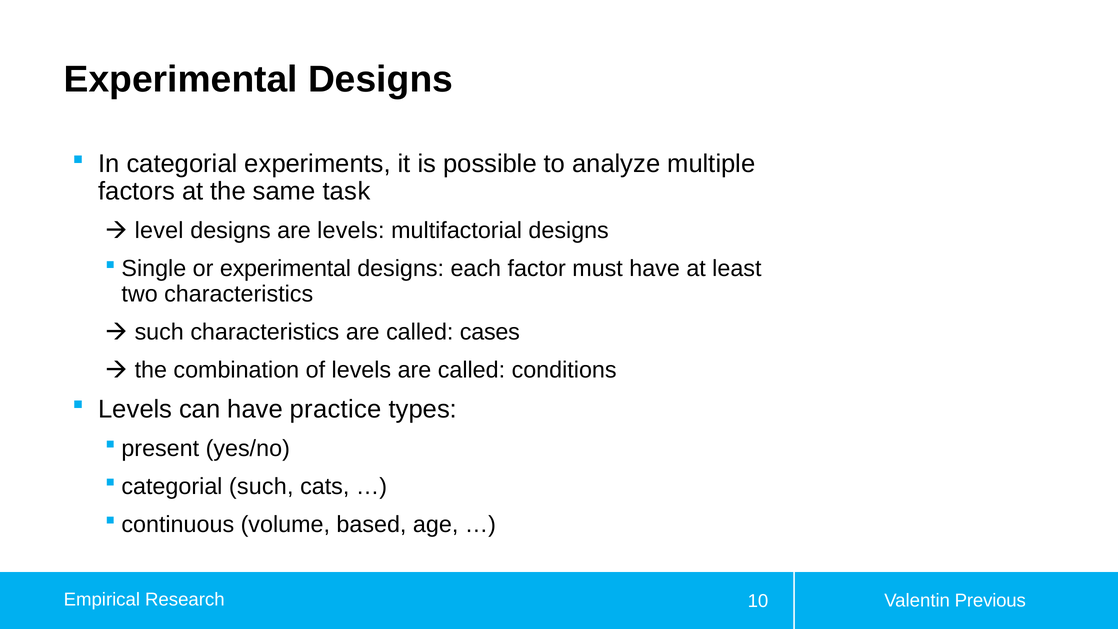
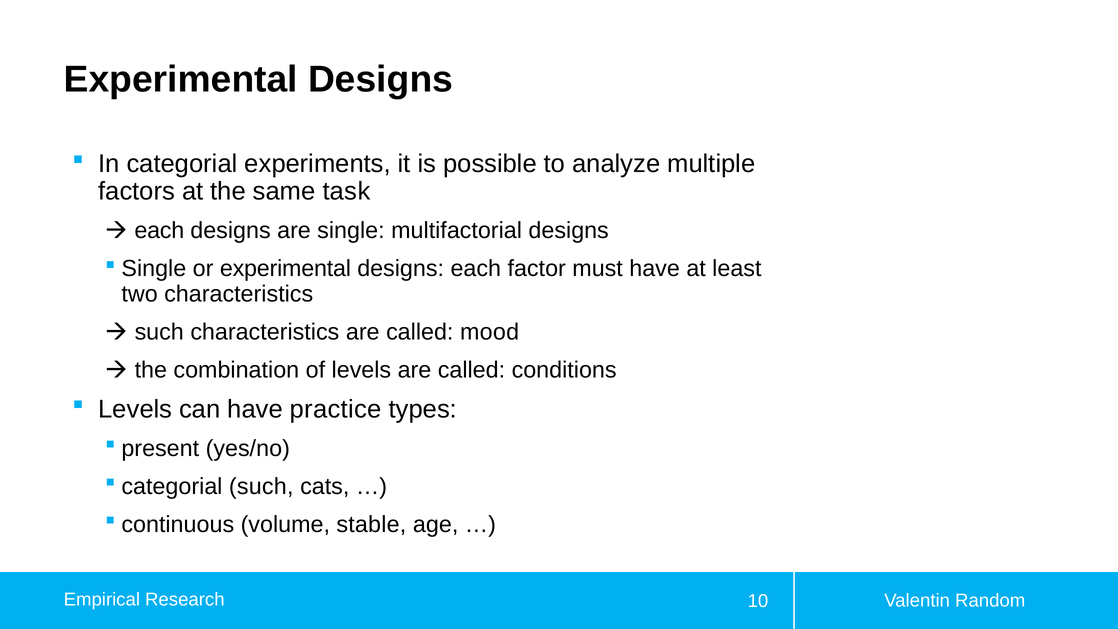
level at (159, 231): level -> each
are levels: levels -> single
cases: cases -> mood
based: based -> stable
Previous: Previous -> Random
